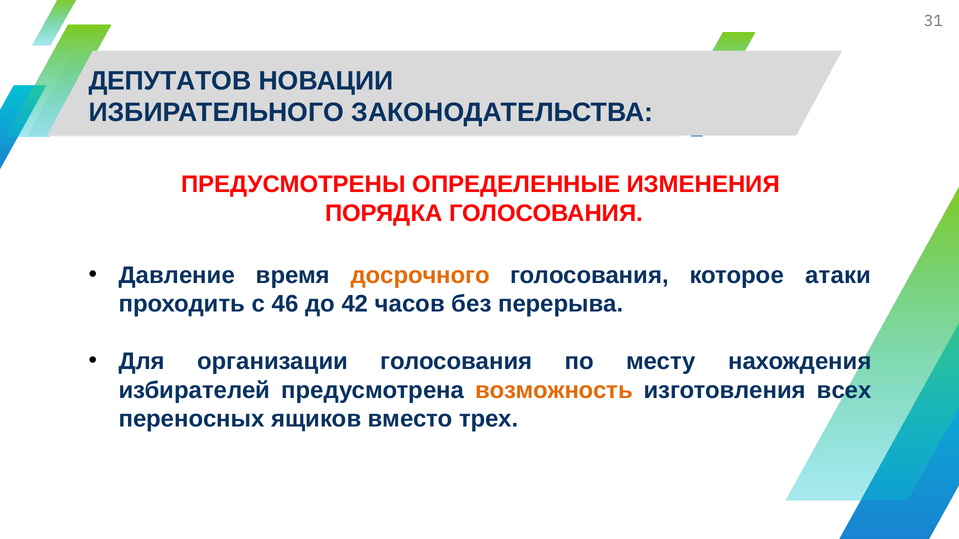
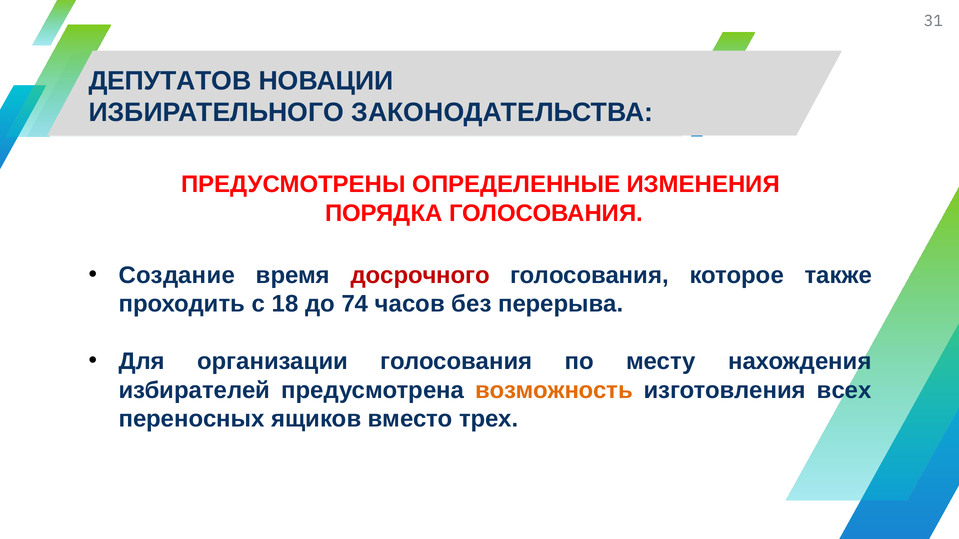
Давление: Давление -> Создание
досрочного colour: orange -> red
атаки: атаки -> также
46: 46 -> 18
42: 42 -> 74
